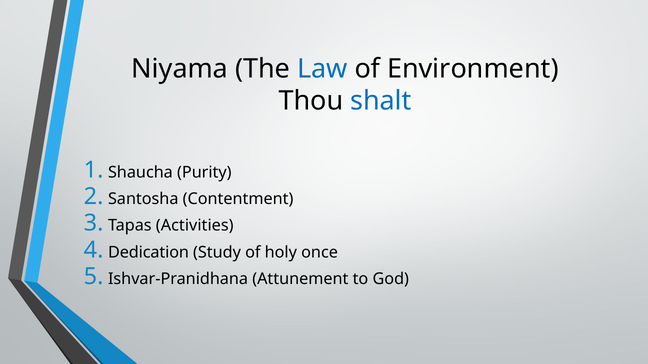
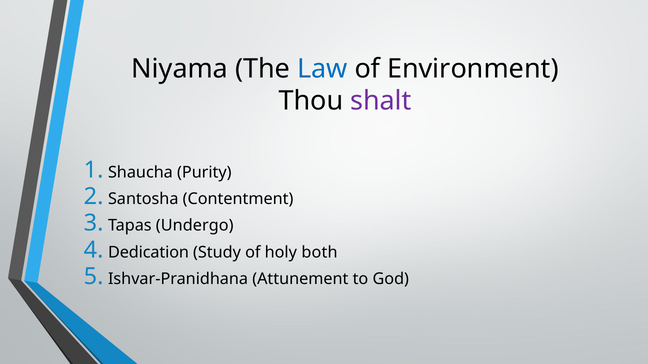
shalt colour: blue -> purple
Activities: Activities -> Undergo
once: once -> both
